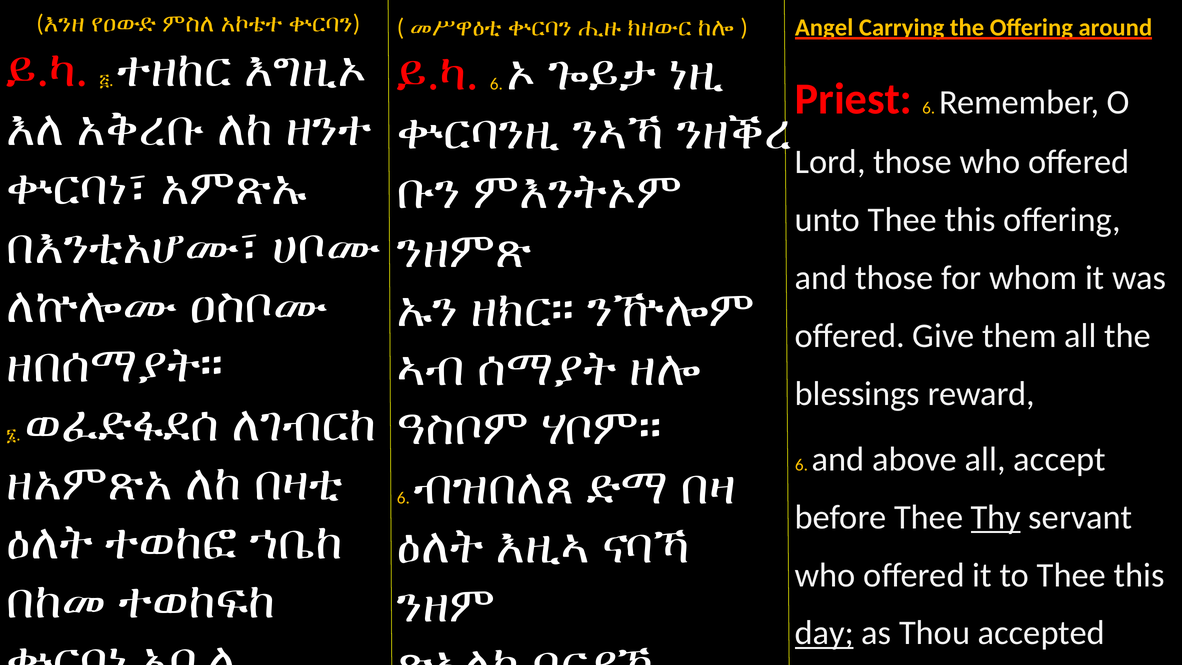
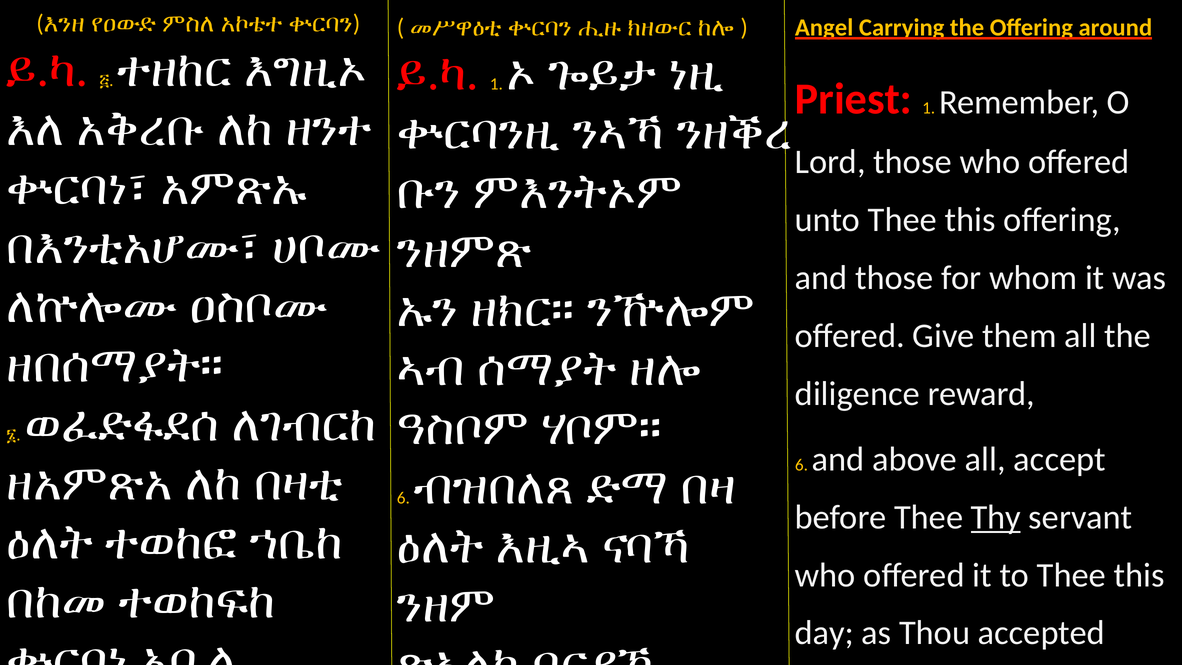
ይ.ካ 6: 6 -> 1
Priest 6: 6 -> 1
blessings: blessings -> diligence
day underline: present -> none
